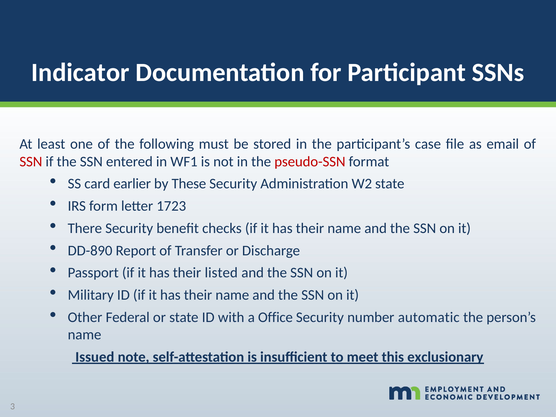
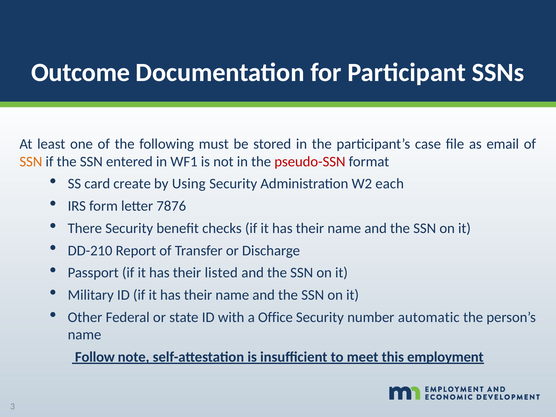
Indicator: Indicator -> Outcome
SSN at (31, 162) colour: red -> orange
earlier: earlier -> create
These: These -> Using
W2 state: state -> each
1723: 1723 -> 7876
DD-890: DD-890 -> DD-210
Issued: Issued -> Follow
exclusionary: exclusionary -> employment
